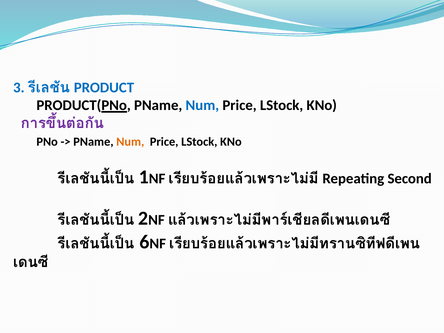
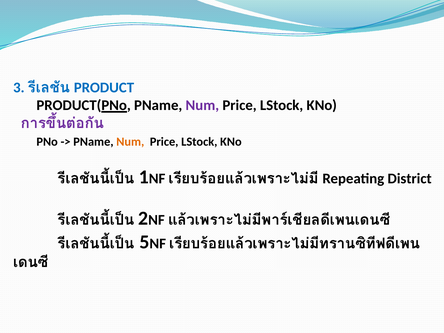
Num at (202, 105) colour: blue -> purple
Second: Second -> District
6: 6 -> 5
